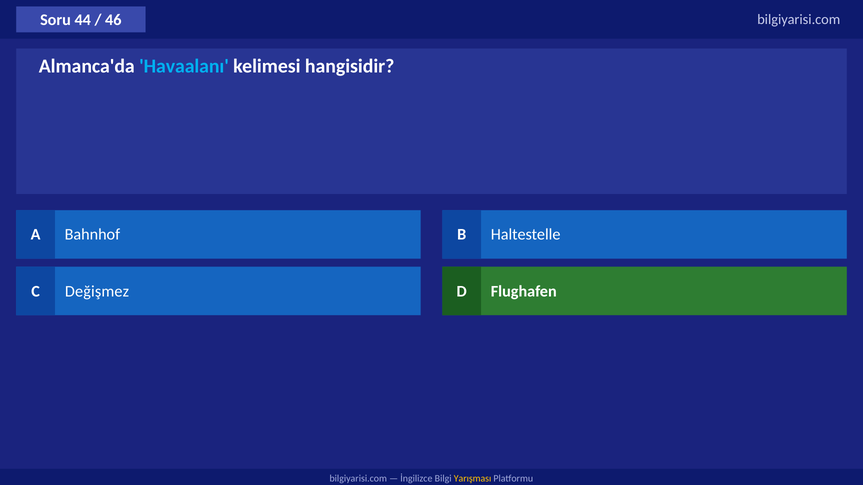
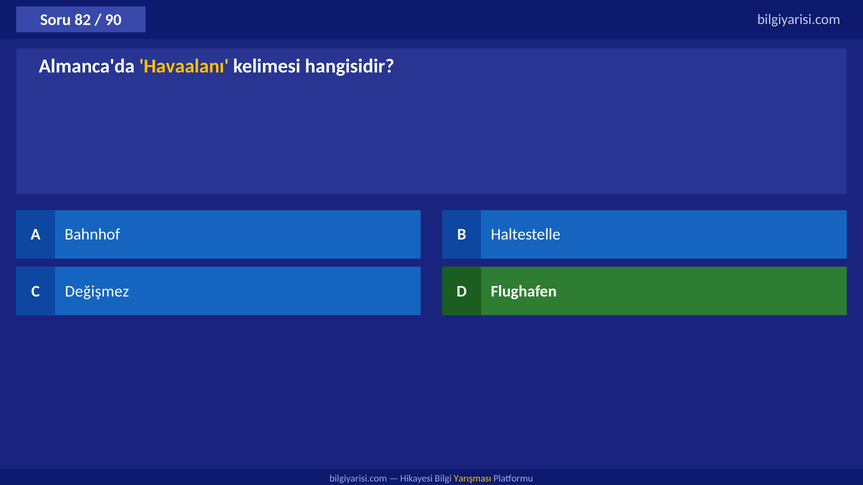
44: 44 -> 82
46: 46 -> 90
Havaalanı colour: light blue -> yellow
İngilizce: İngilizce -> Hikayesi
